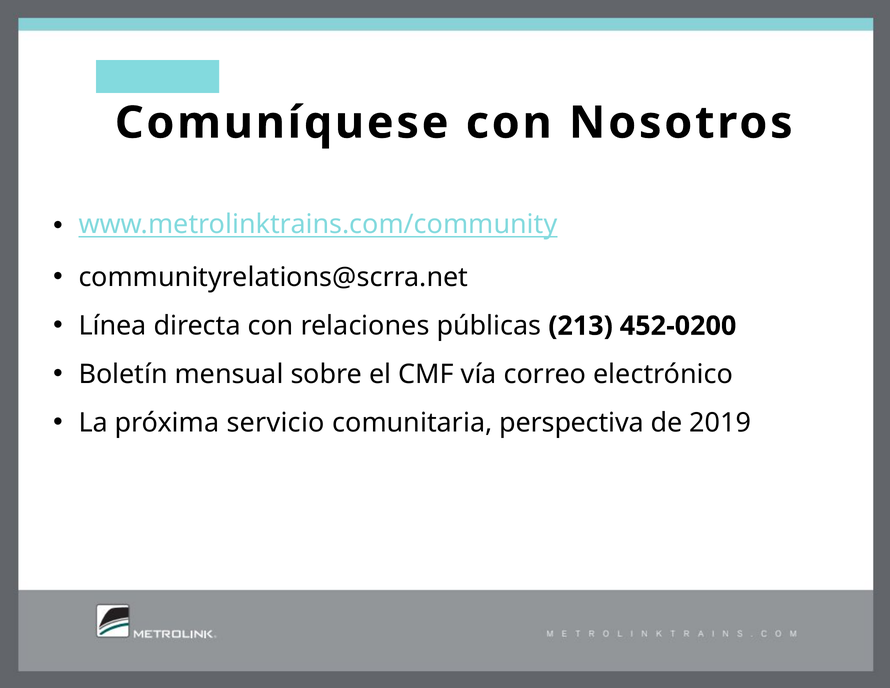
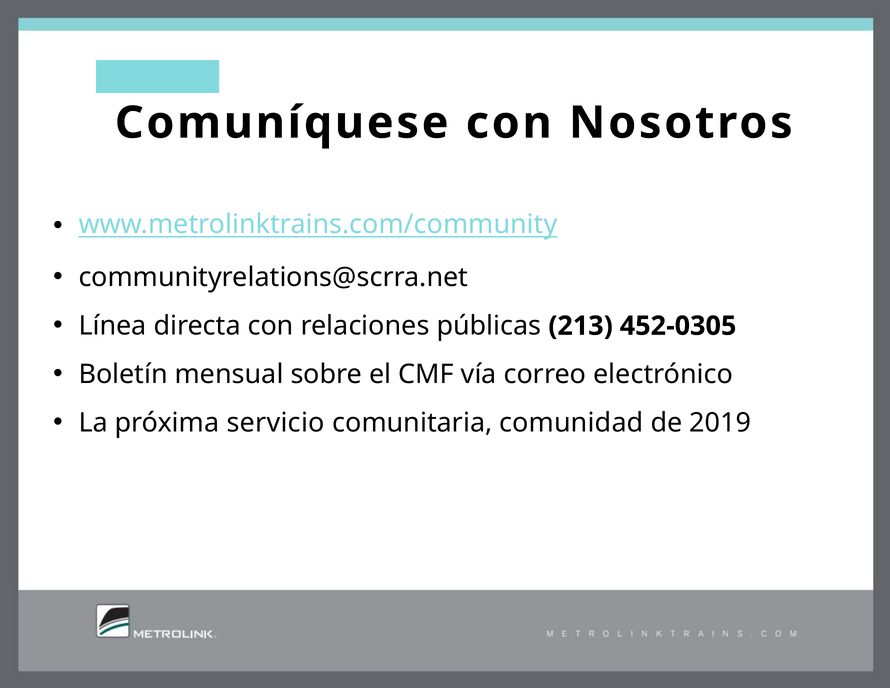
452-0200: 452-0200 -> 452-0305
perspectiva: perspectiva -> comunidad
